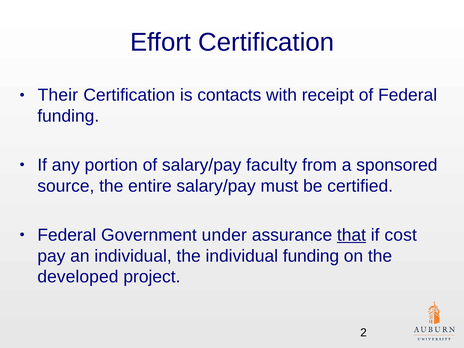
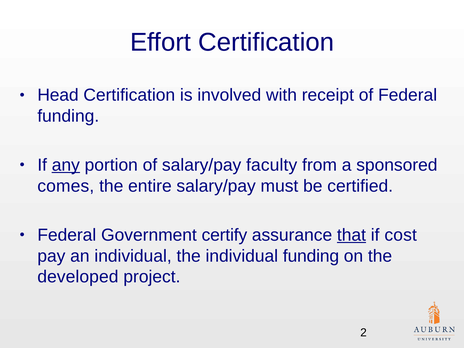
Their: Their -> Head
contacts: contacts -> involved
any underline: none -> present
source: source -> comes
under: under -> certify
